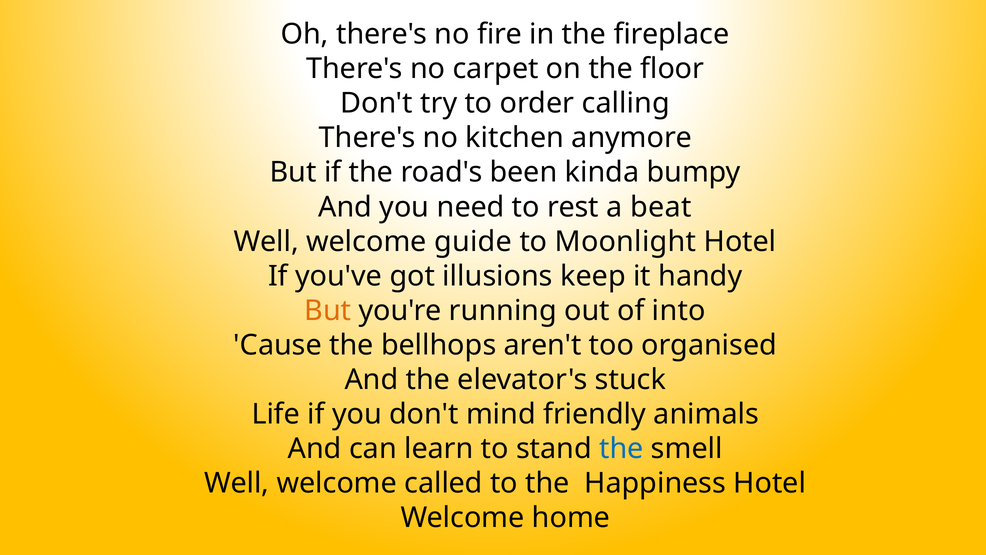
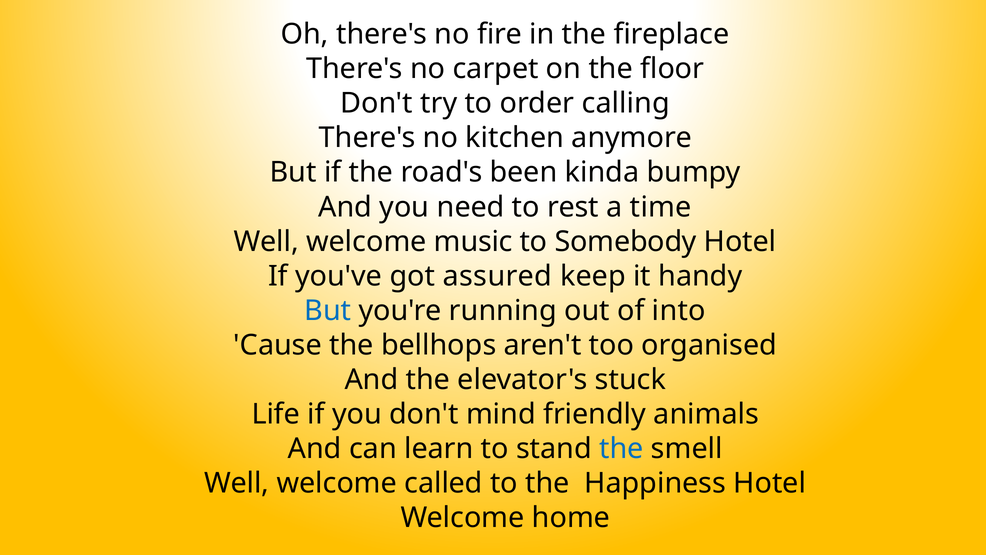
beat: beat -> time
guide: guide -> music
Moonlight: Moonlight -> Somebody
illusions: illusions -> assured
But at (328, 310) colour: orange -> blue
